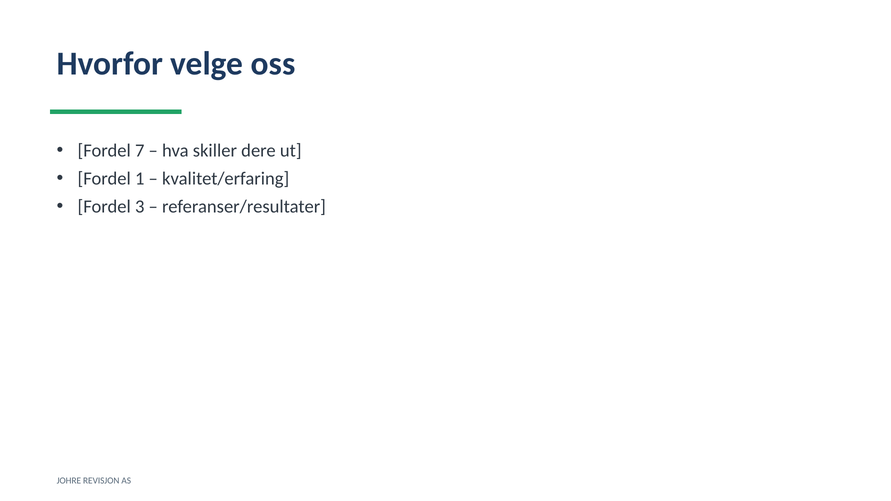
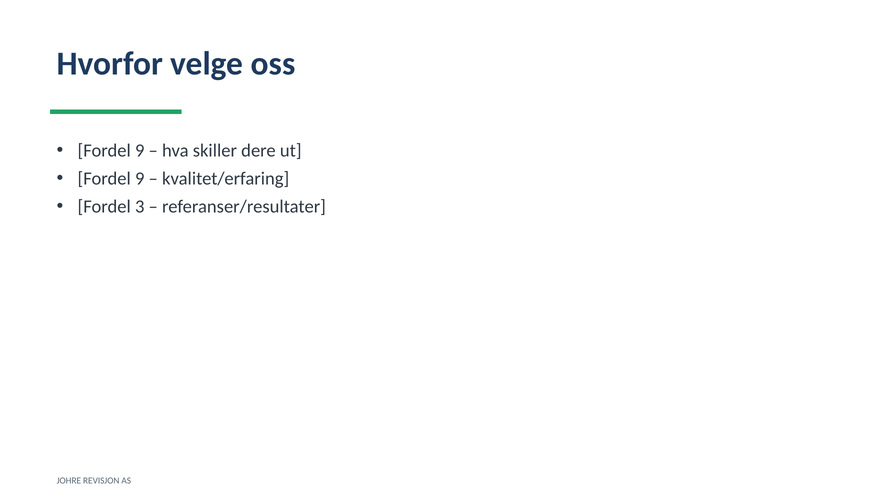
7 at (140, 151): 7 -> 9
1 at (140, 179): 1 -> 9
